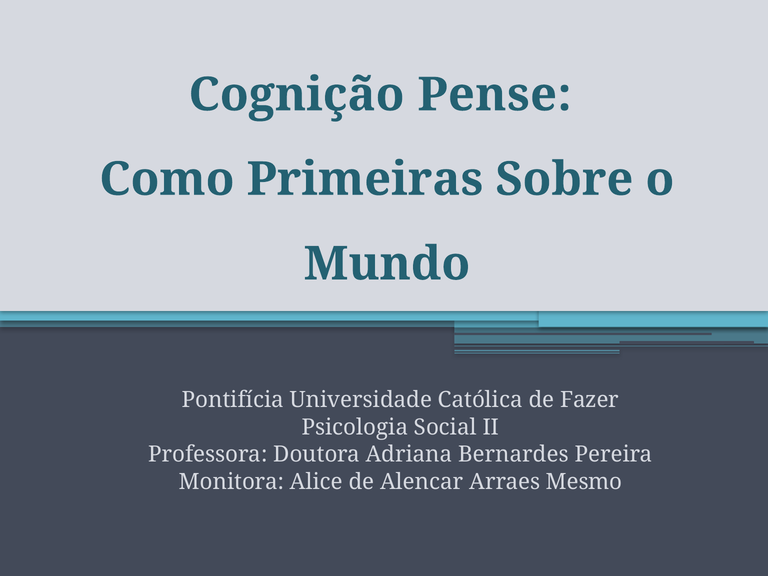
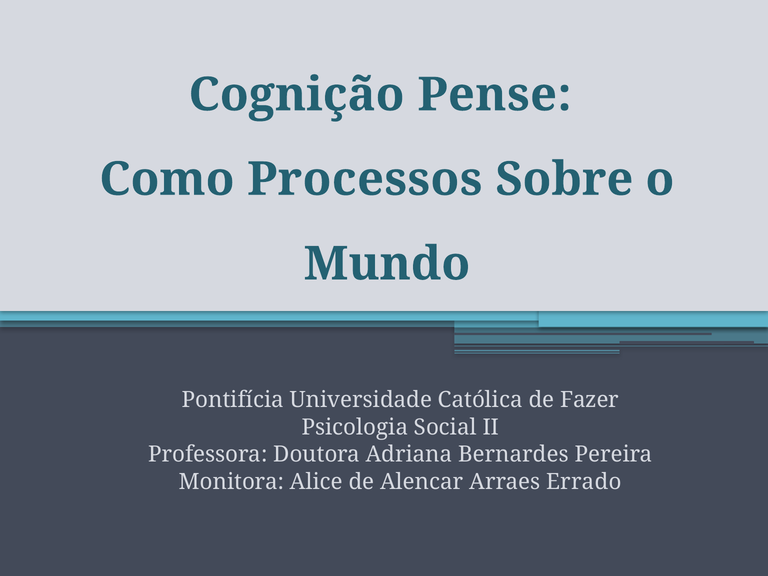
Primeiras: Primeiras -> Processos
Mesmo: Mesmo -> Errado
